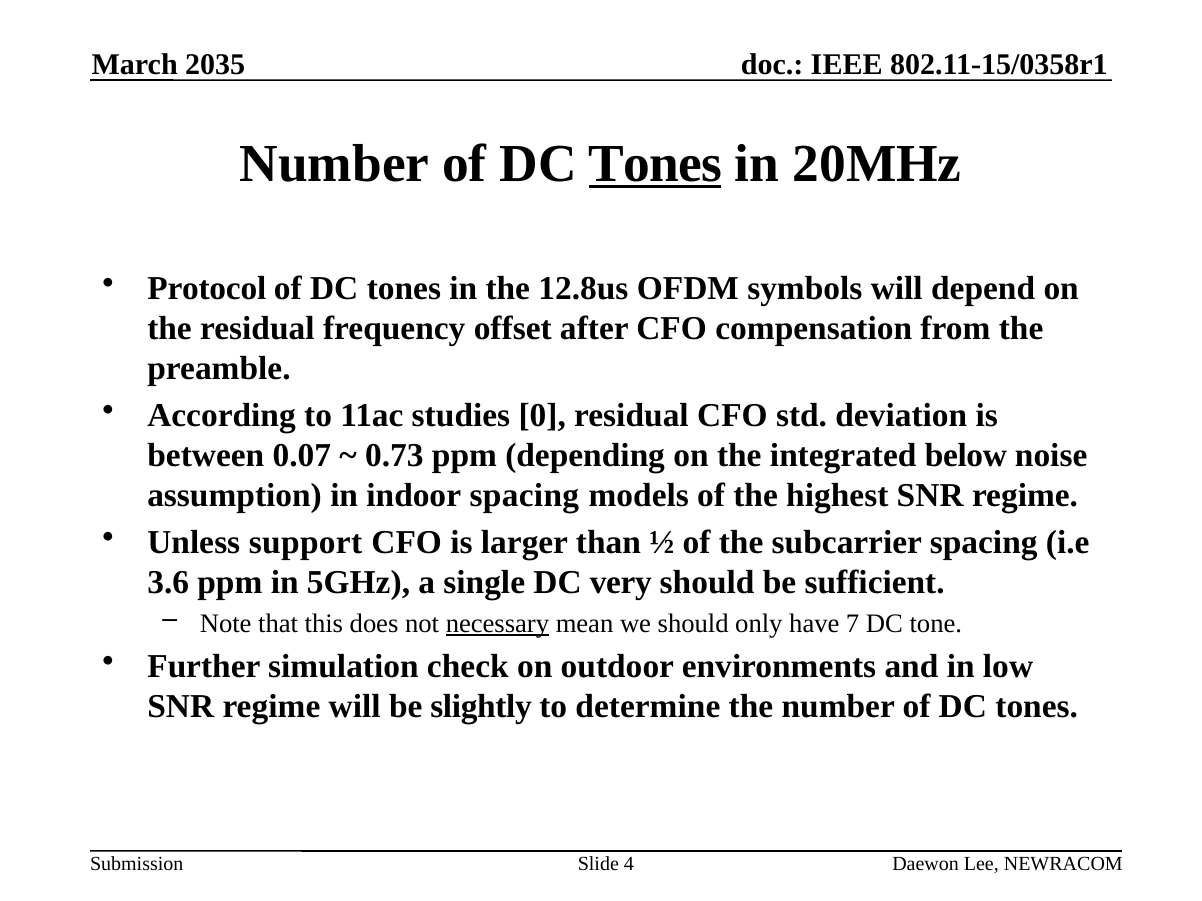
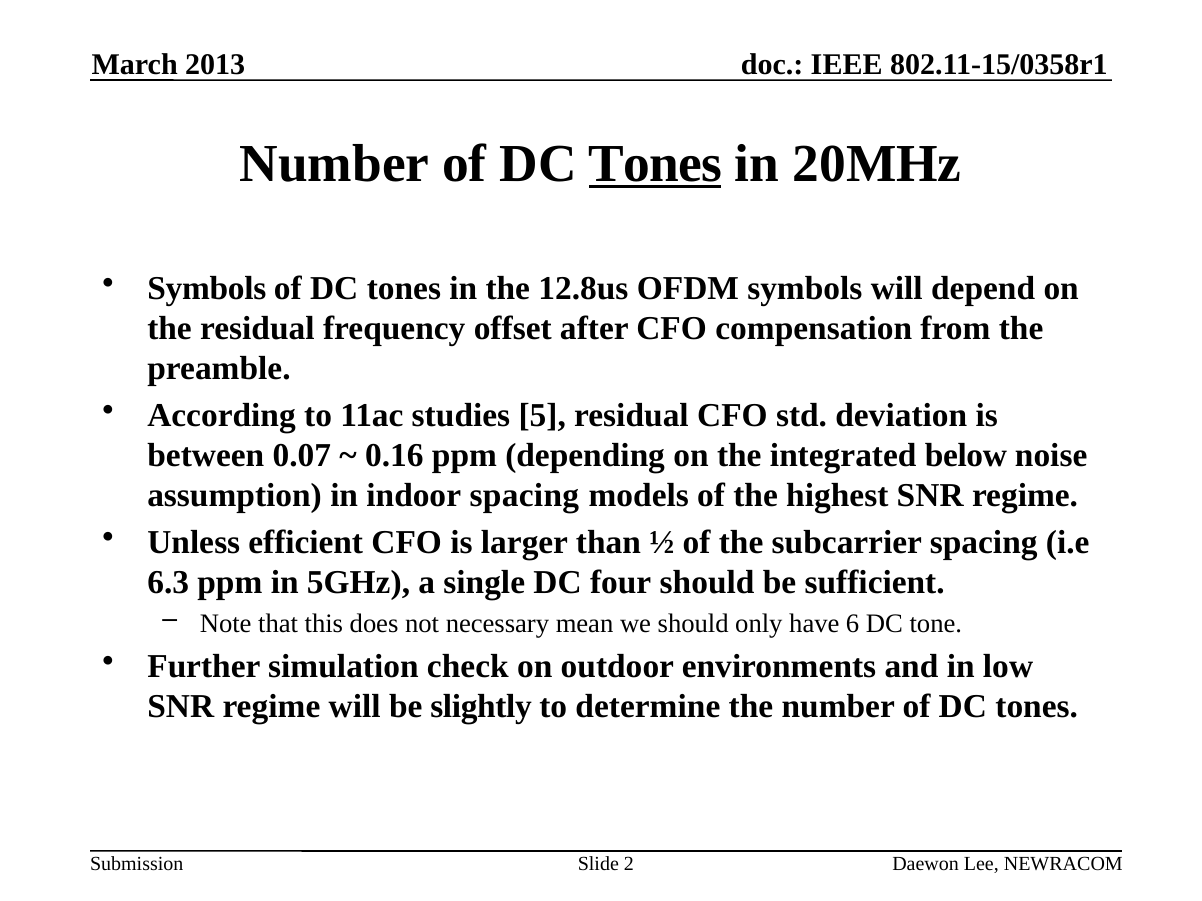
2035: 2035 -> 2013
Protocol at (207, 289): Protocol -> Symbols
0: 0 -> 5
0.73: 0.73 -> 0.16
support: support -> efficient
3.6: 3.6 -> 6.3
very: very -> four
necessary underline: present -> none
7: 7 -> 6
4: 4 -> 2
